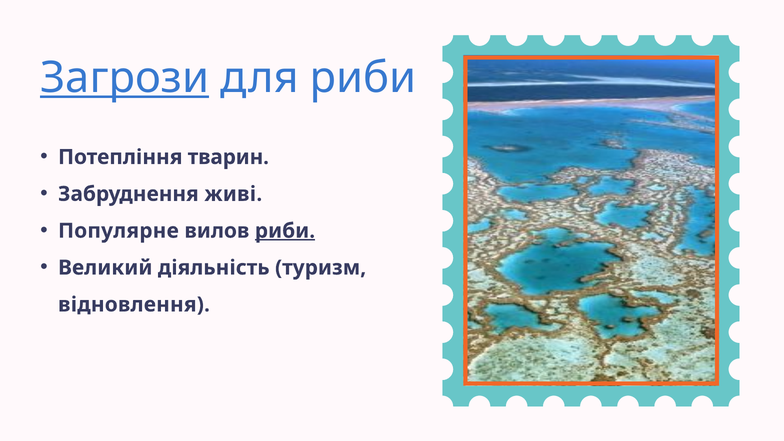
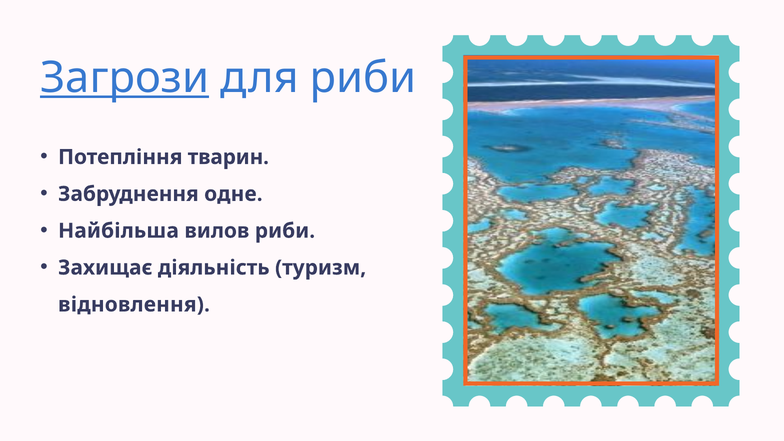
живі: живі -> одне
Популярне: Популярне -> Найбільша
риби at (285, 231) underline: present -> none
Великий: Великий -> Захищає
